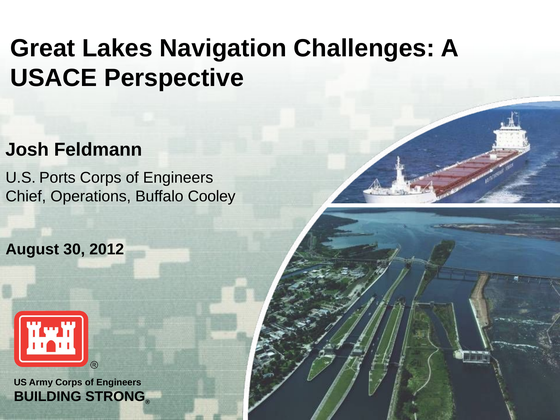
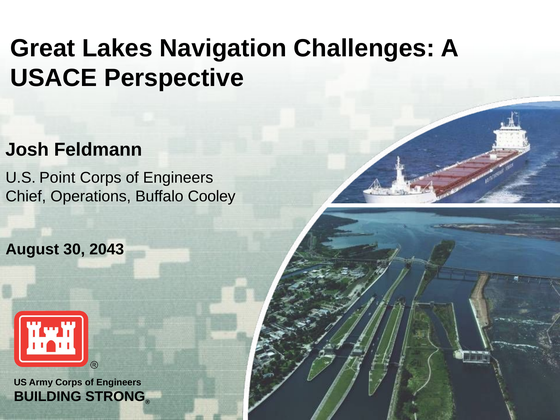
Ports: Ports -> Point
2012: 2012 -> 2043
